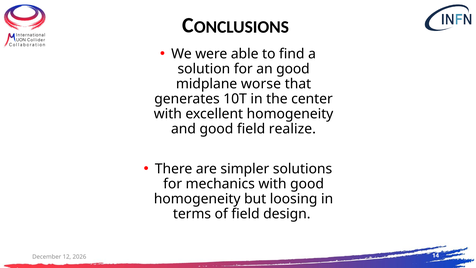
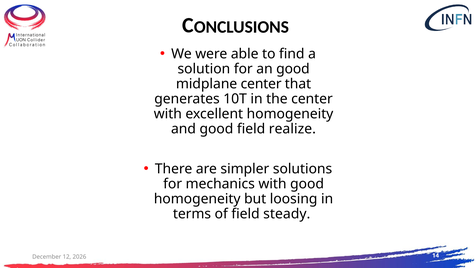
midplane worse: worse -> center
design: design -> steady
